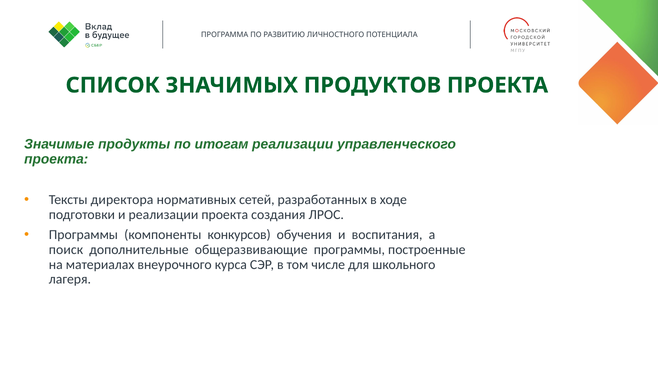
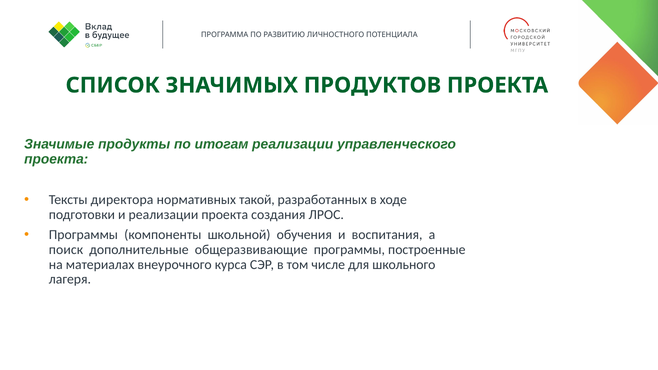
сетей: сетей -> такой
конкурсов: конкурсов -> школьной
